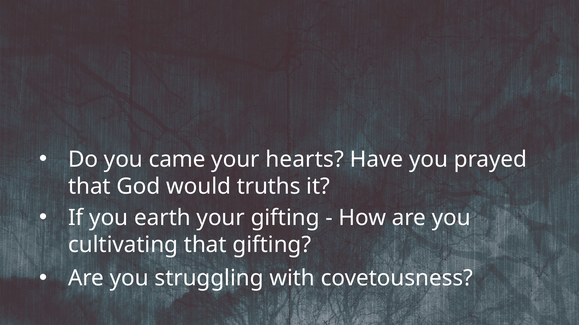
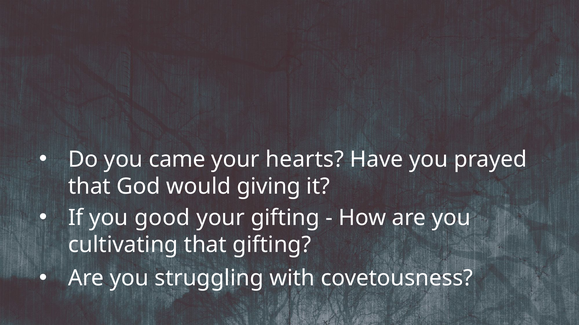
truths: truths -> giving
earth: earth -> good
